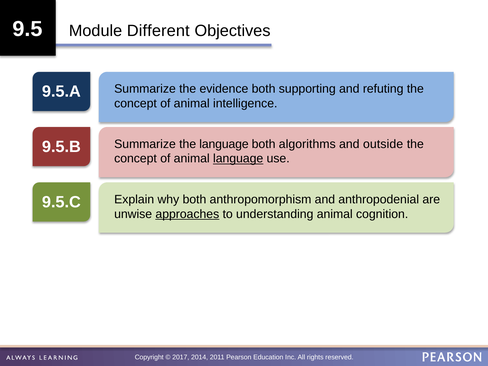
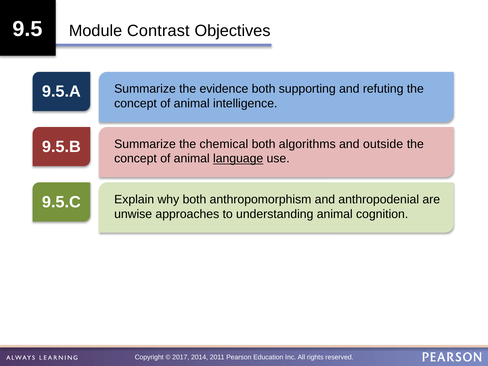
Different: Different -> Contrast
the language: language -> chemical
approaches underline: present -> none
